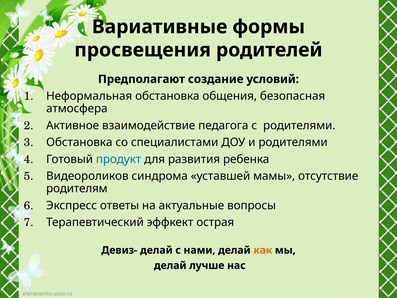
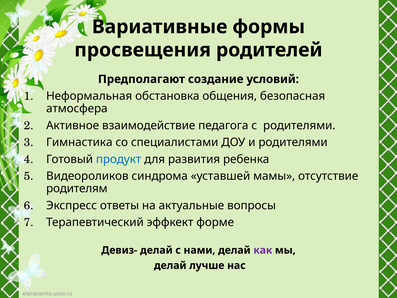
Обстановка at (79, 142): Обстановка -> Гимнастика
острая: острая -> форме
как colour: orange -> purple
